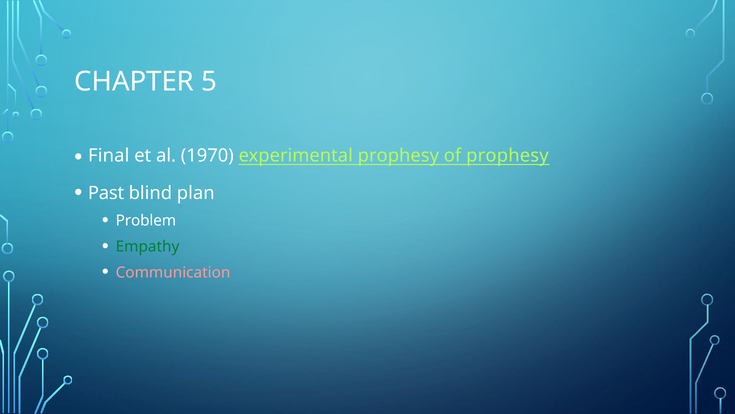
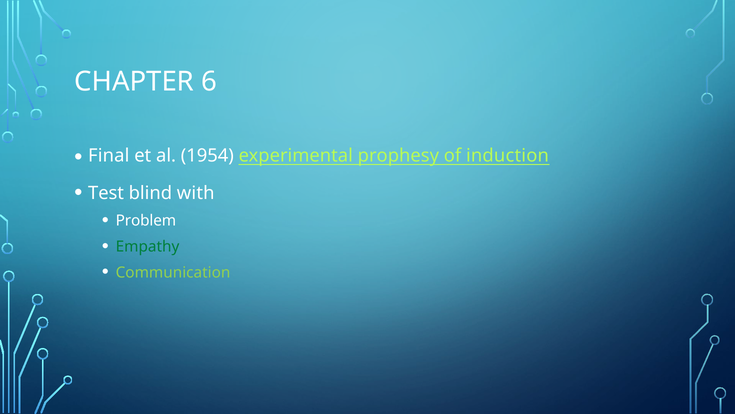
5: 5 -> 6
1970: 1970 -> 1954
of prophesy: prophesy -> induction
Past: Past -> Test
plan: plan -> with
Communication colour: pink -> light green
